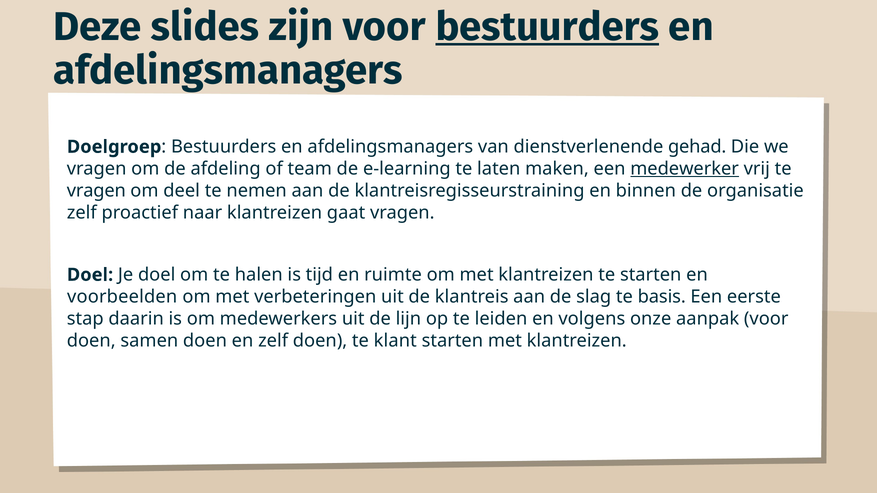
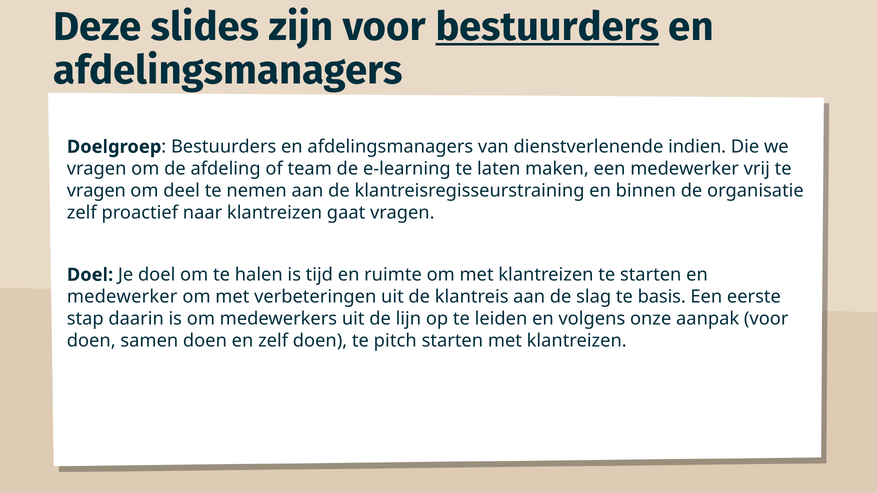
gehad: gehad -> indien
medewerker at (685, 169) underline: present -> none
voorbeelden at (122, 297): voorbeelden -> medewerker
klant: klant -> pitch
